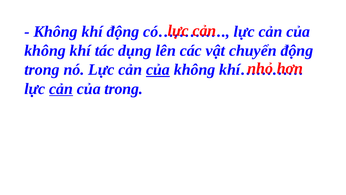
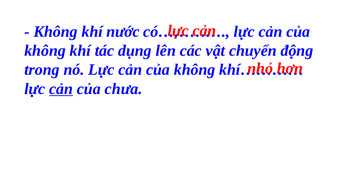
khí động: động -> nước
của at (158, 70) underline: present -> none
của trong: trong -> chưa
